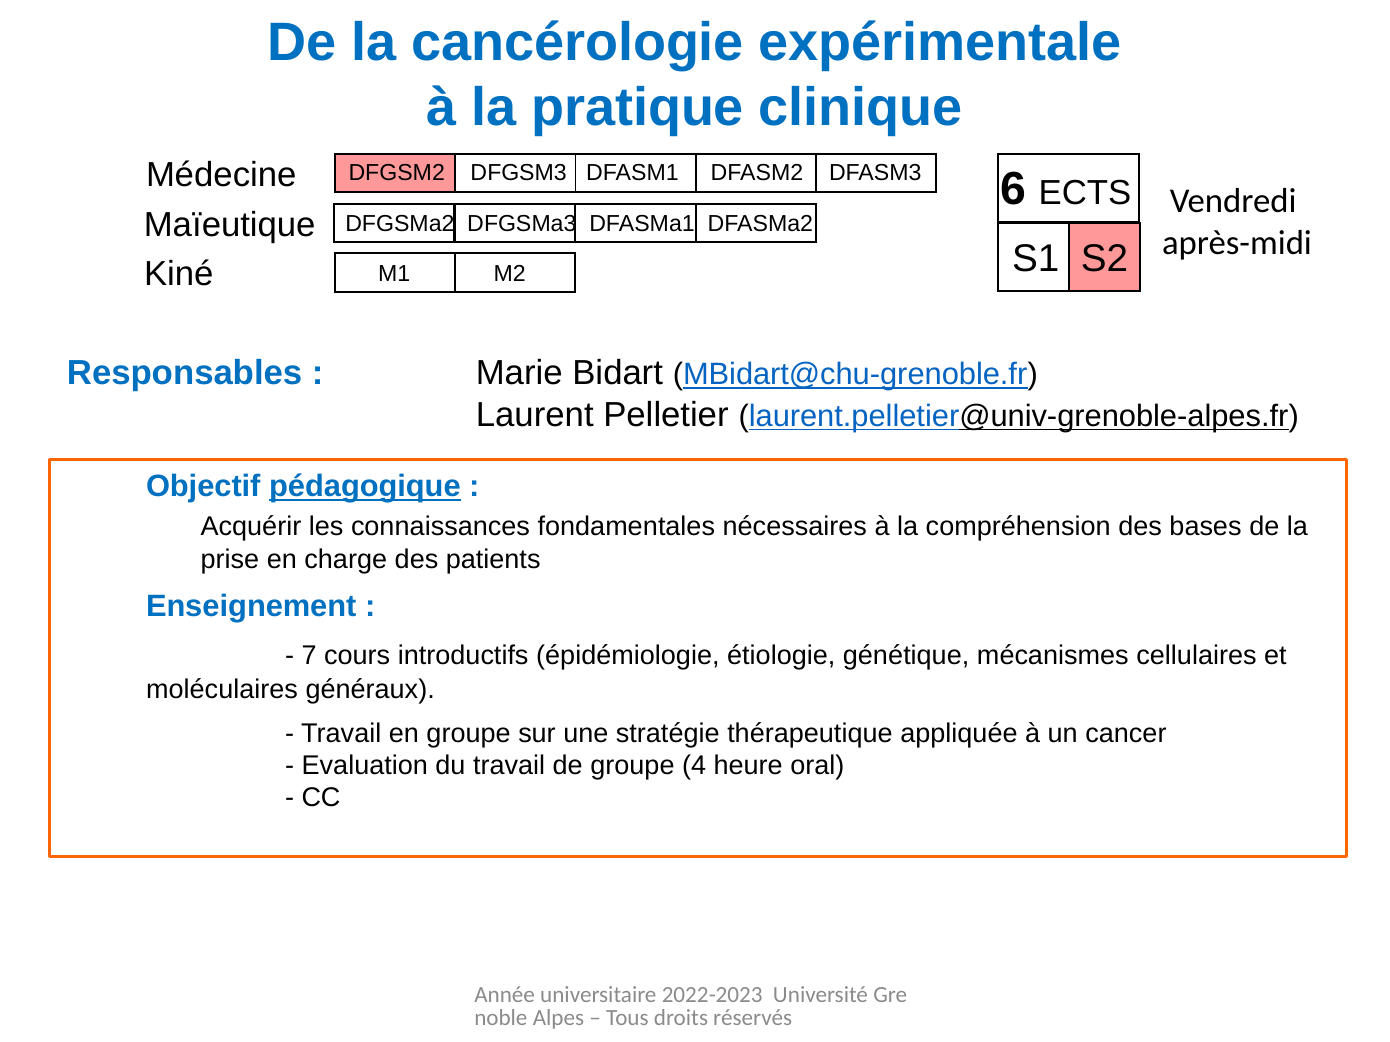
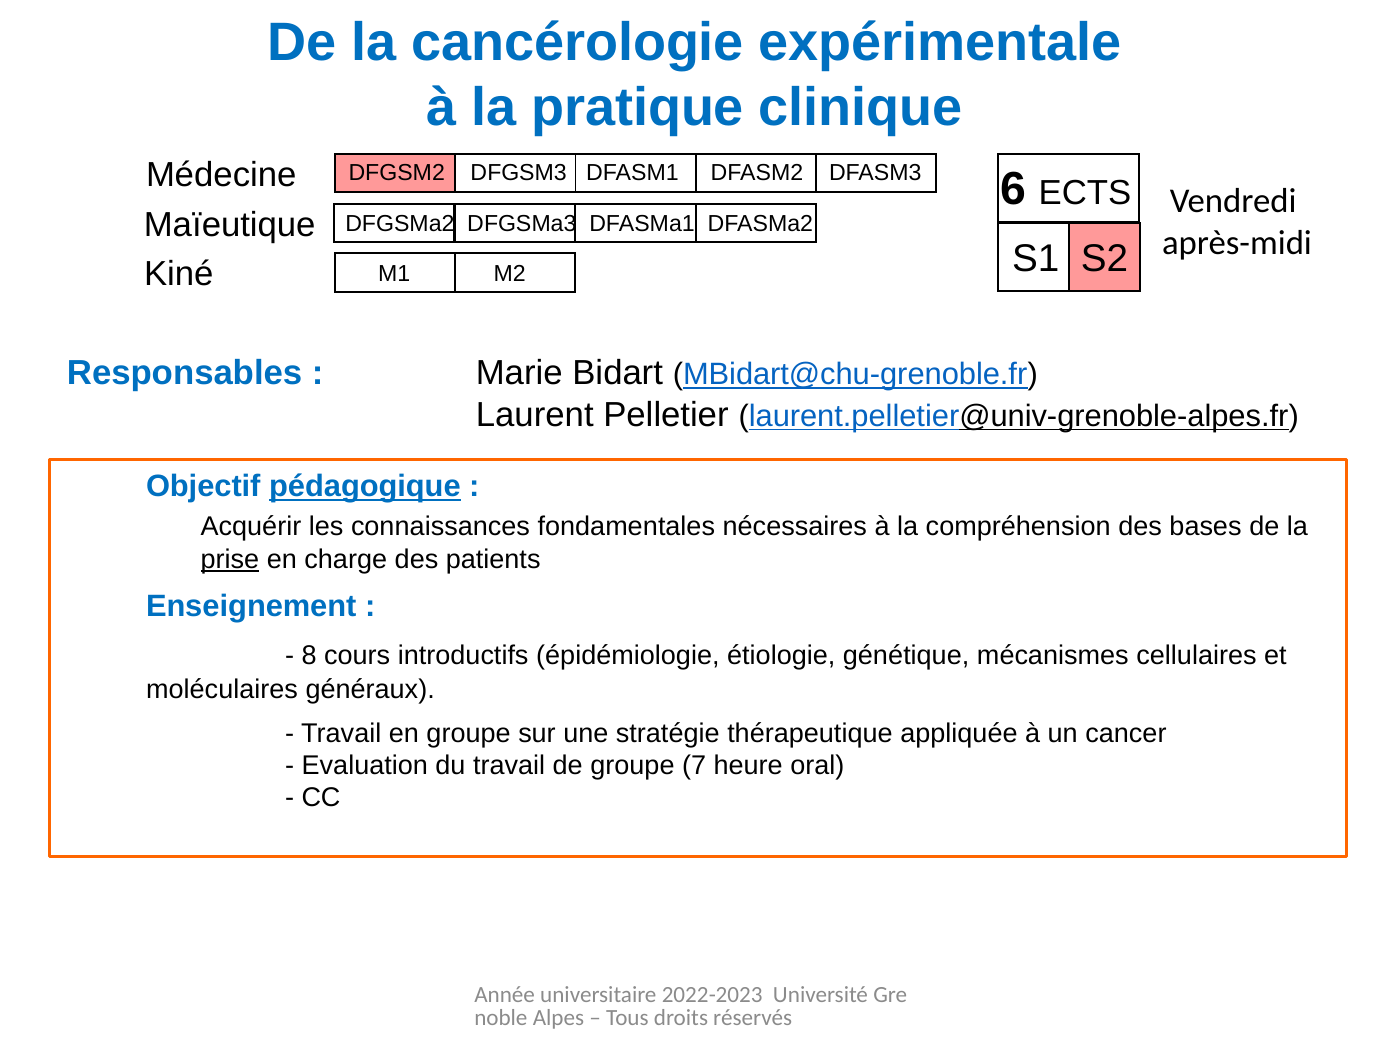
prise underline: none -> present
7: 7 -> 8
4: 4 -> 7
